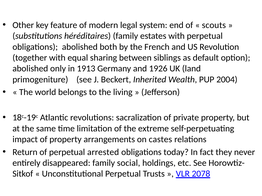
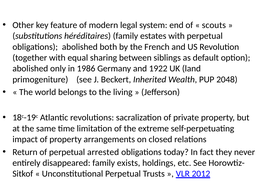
1913: 1913 -> 1986
1926: 1926 -> 1922
2004: 2004 -> 2048
castes: castes -> closed
social: social -> exists
2078: 2078 -> 2012
